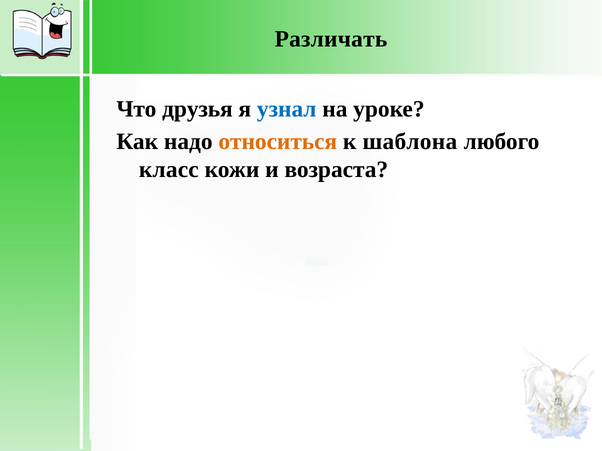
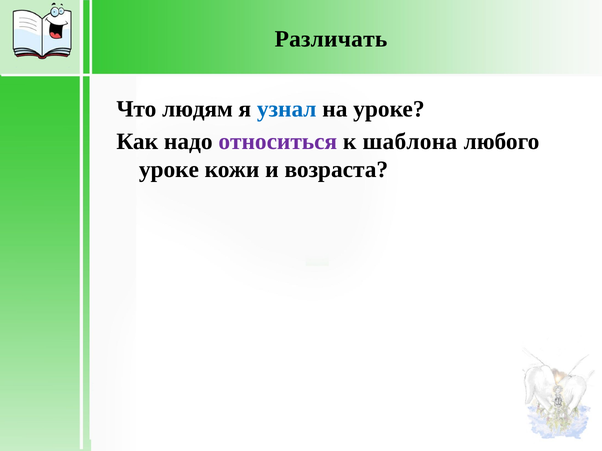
друзья: друзья -> людям
относиться colour: orange -> purple
класс at (169, 170): класс -> уроке
